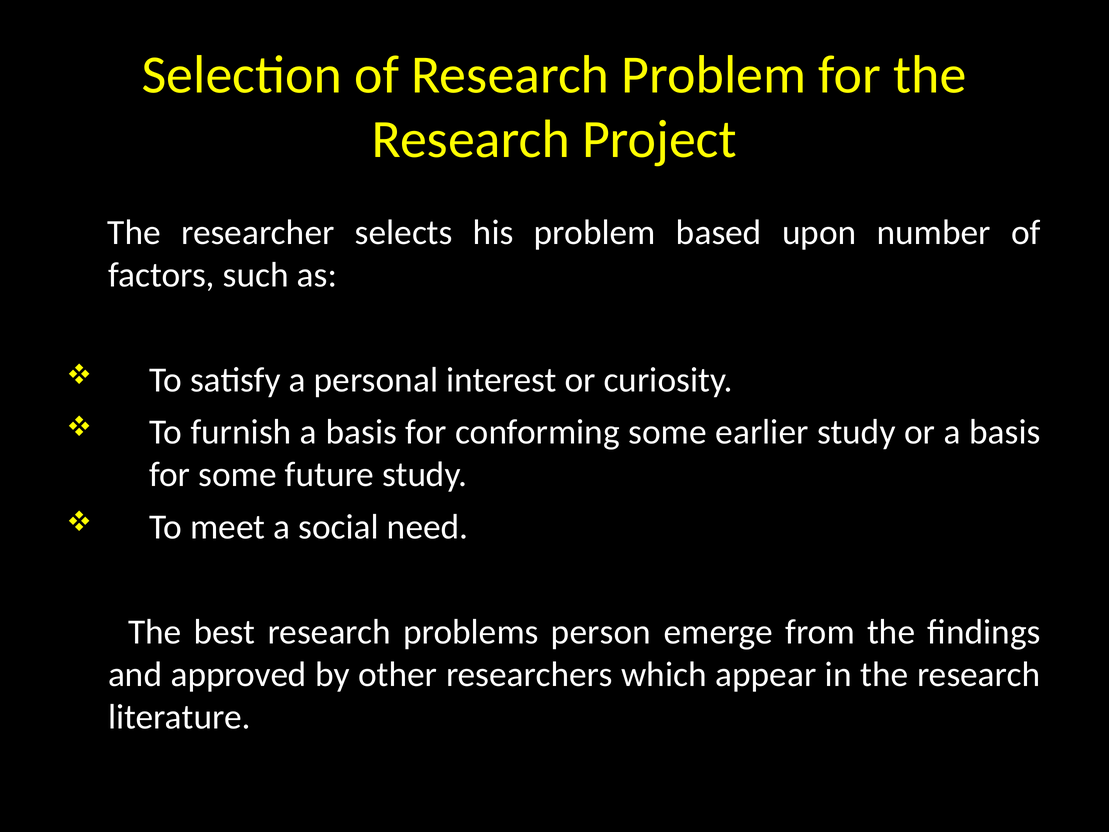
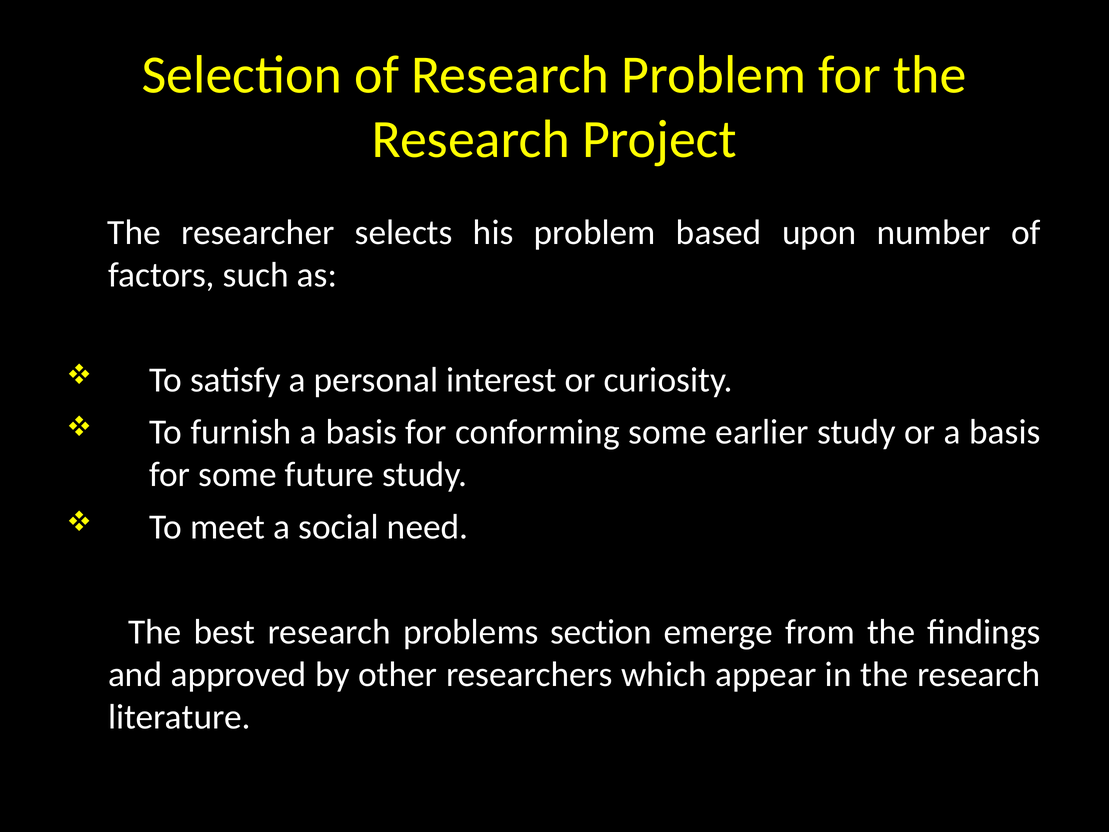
person: person -> section
